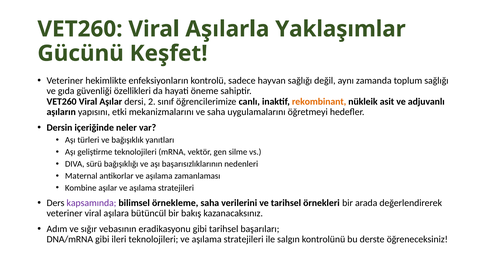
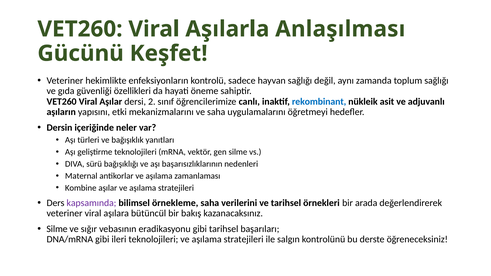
Yaklaşımlar: Yaklaşımlar -> Anlaşılması
rekombinant colour: orange -> blue
Adım at (57, 229): Adım -> Silme
